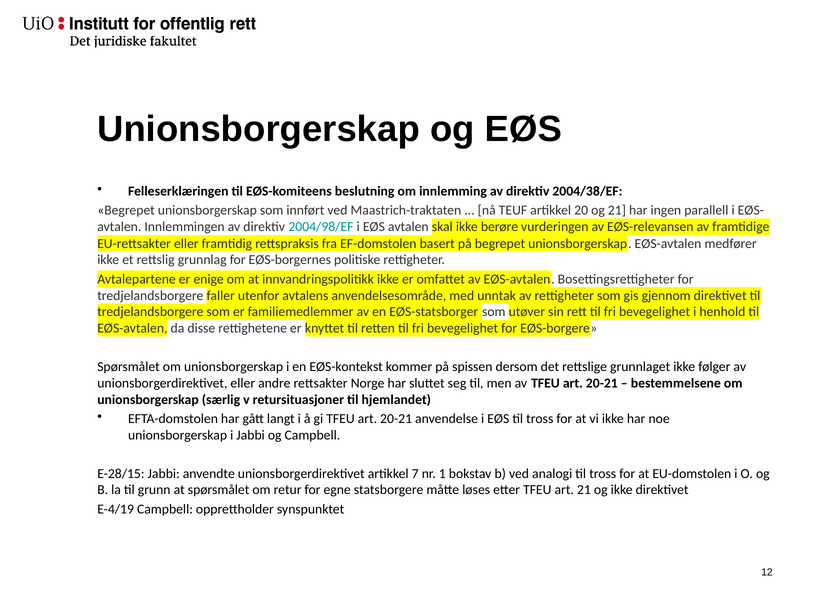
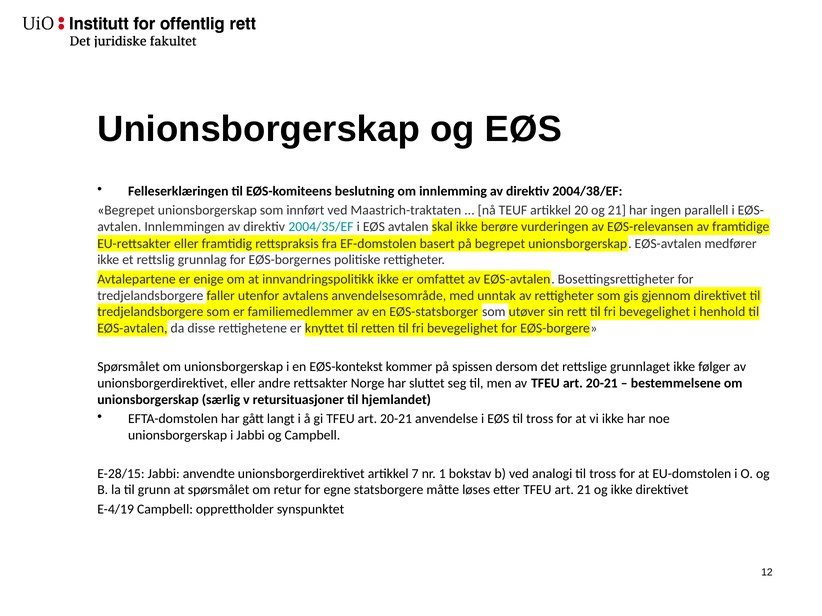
2004/98/EF: 2004/98/EF -> 2004/35/EF
